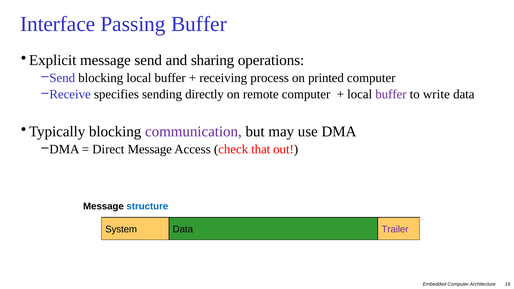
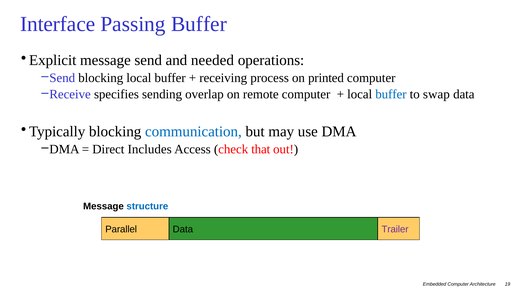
sharing: sharing -> needed
directly: directly -> overlap
buffer at (391, 94) colour: purple -> blue
write: write -> swap
communication colour: purple -> blue
Direct Message: Message -> Includes
System: System -> Parallel
